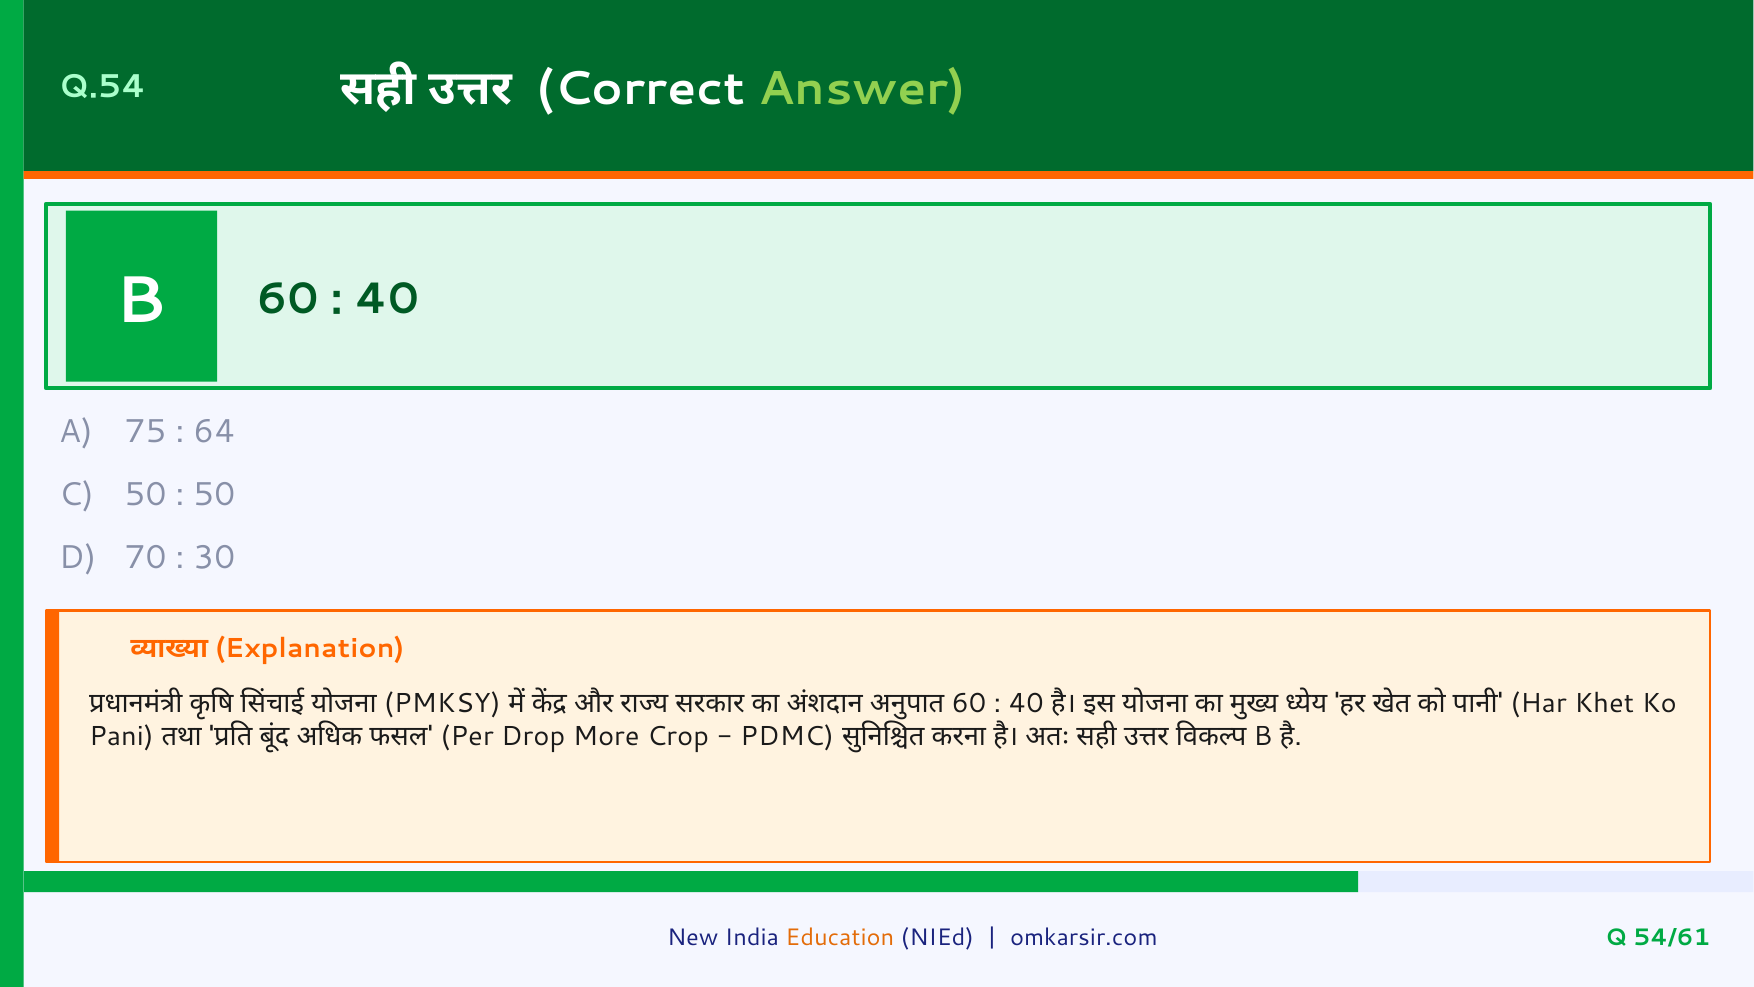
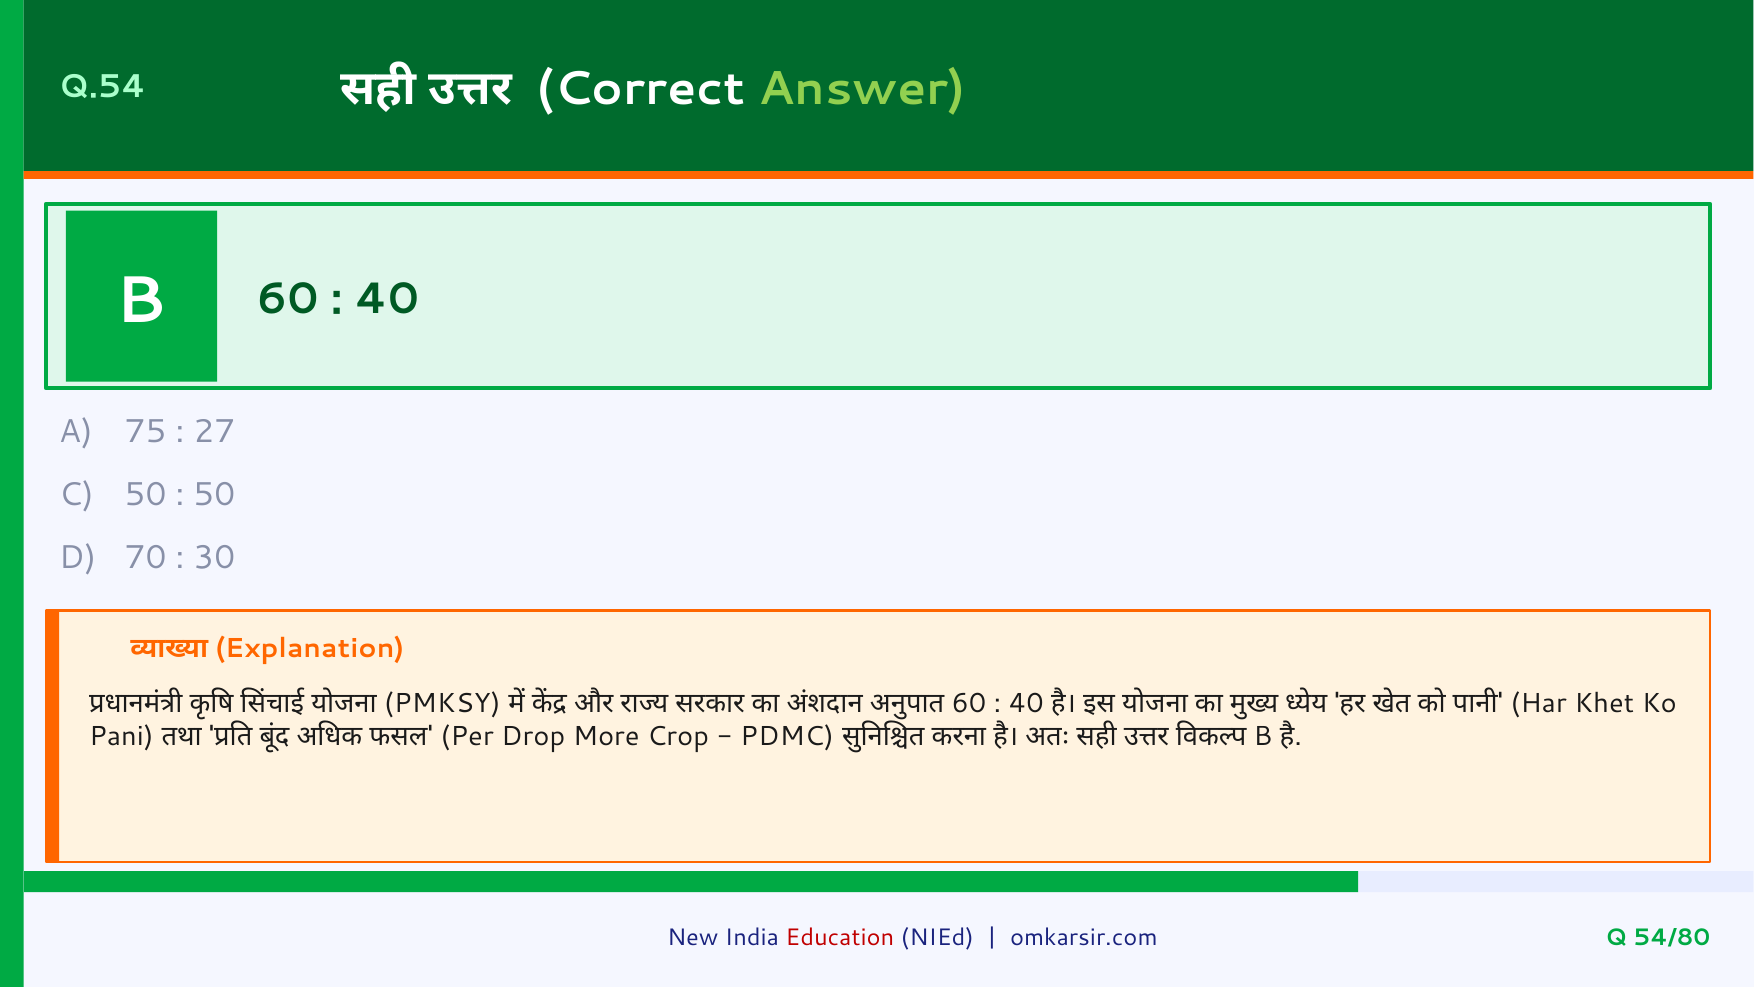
64: 64 -> 27
Education colour: orange -> red
54/61: 54/61 -> 54/80
